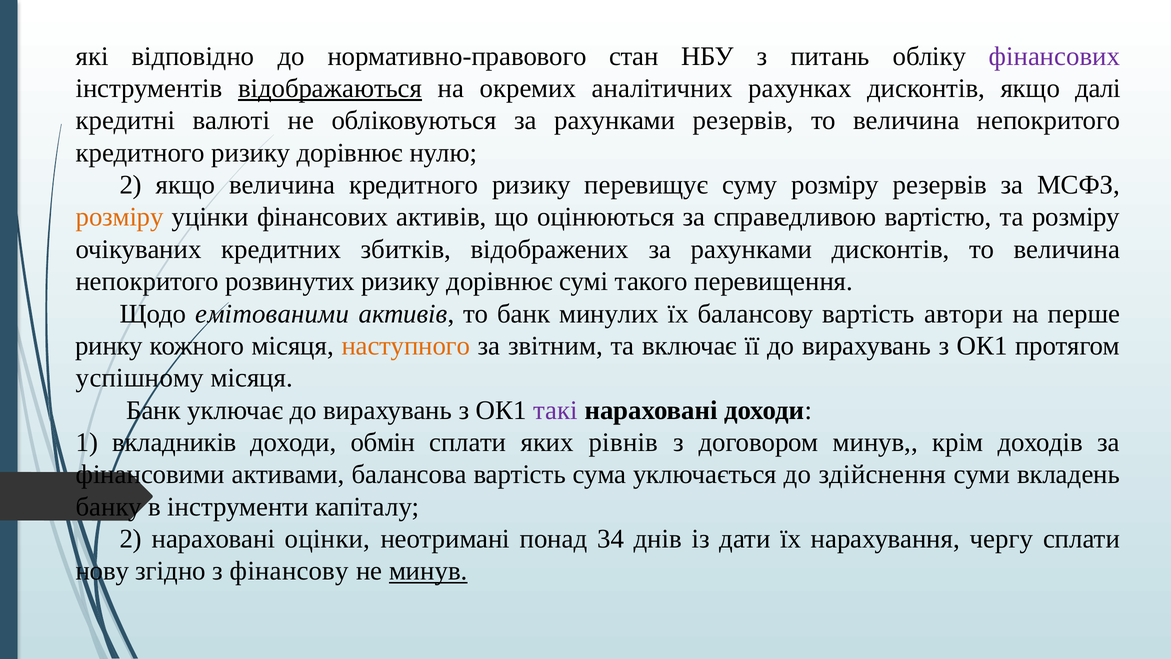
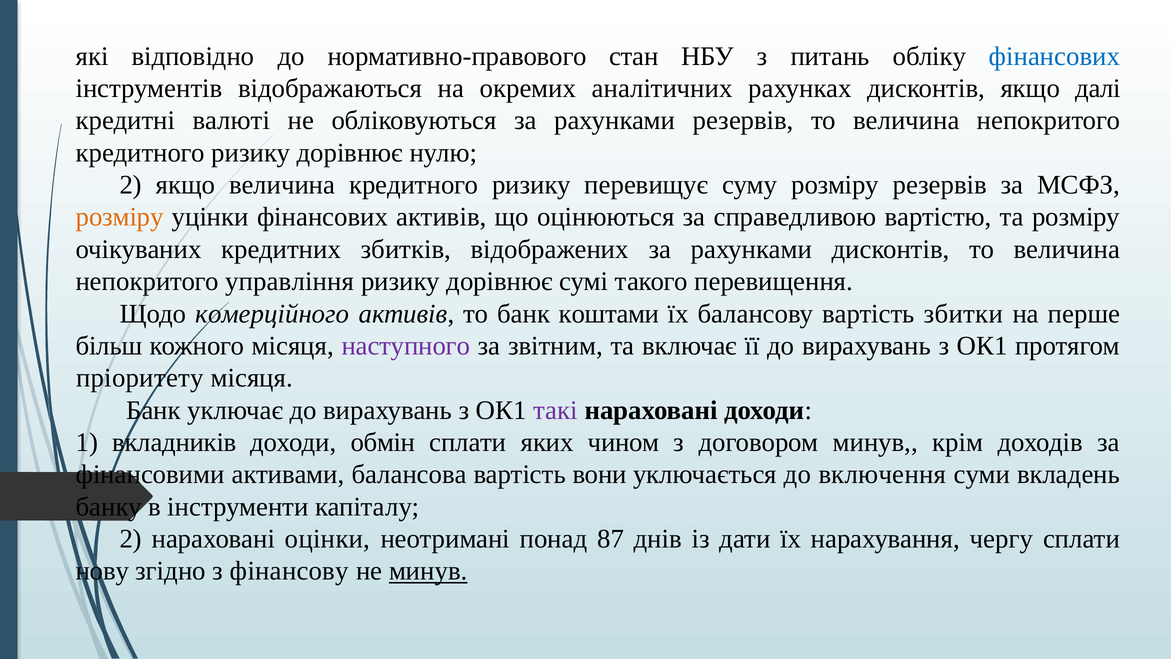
фінансових at (1054, 56) colour: purple -> blue
відображаються underline: present -> none
розвинутих: розвинутих -> управління
емітованими: емітованими -> комерційного
минулих: минулих -> коштами
автори: автори -> збитки
ринку: ринку -> більш
наступного colour: orange -> purple
успішному: успішному -> пріоритету
рівнів: рівнів -> чином
сума: сума -> вони
здійснення: здійснення -> включення
34: 34 -> 87
